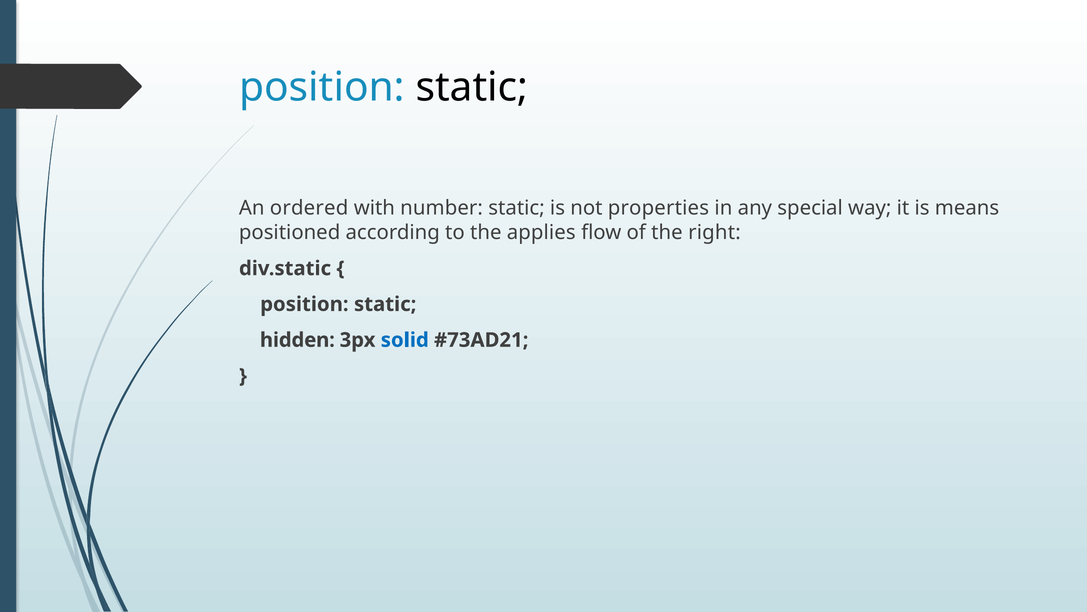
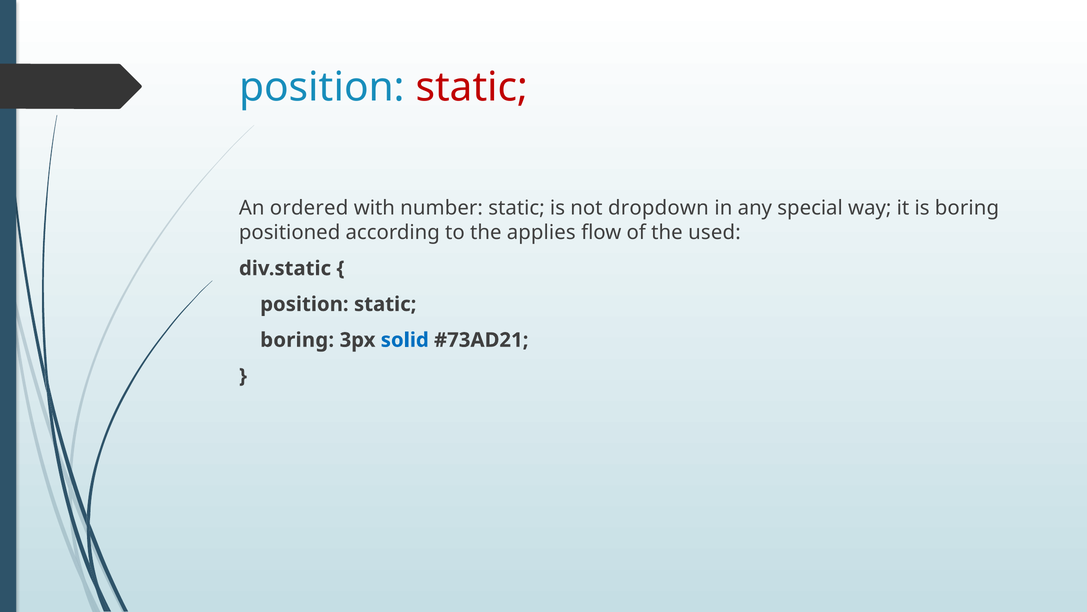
static at (472, 87) colour: black -> red
properties: properties -> dropdown
is means: means -> boring
right: right -> used
hidden at (297, 340): hidden -> boring
